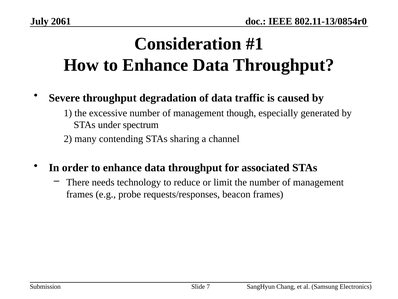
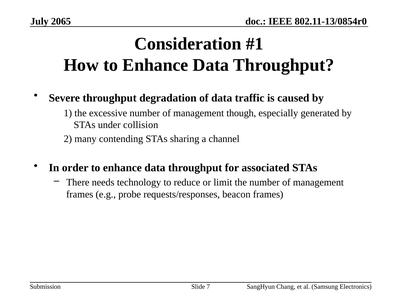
2061: 2061 -> 2065
spectrum: spectrum -> collision
